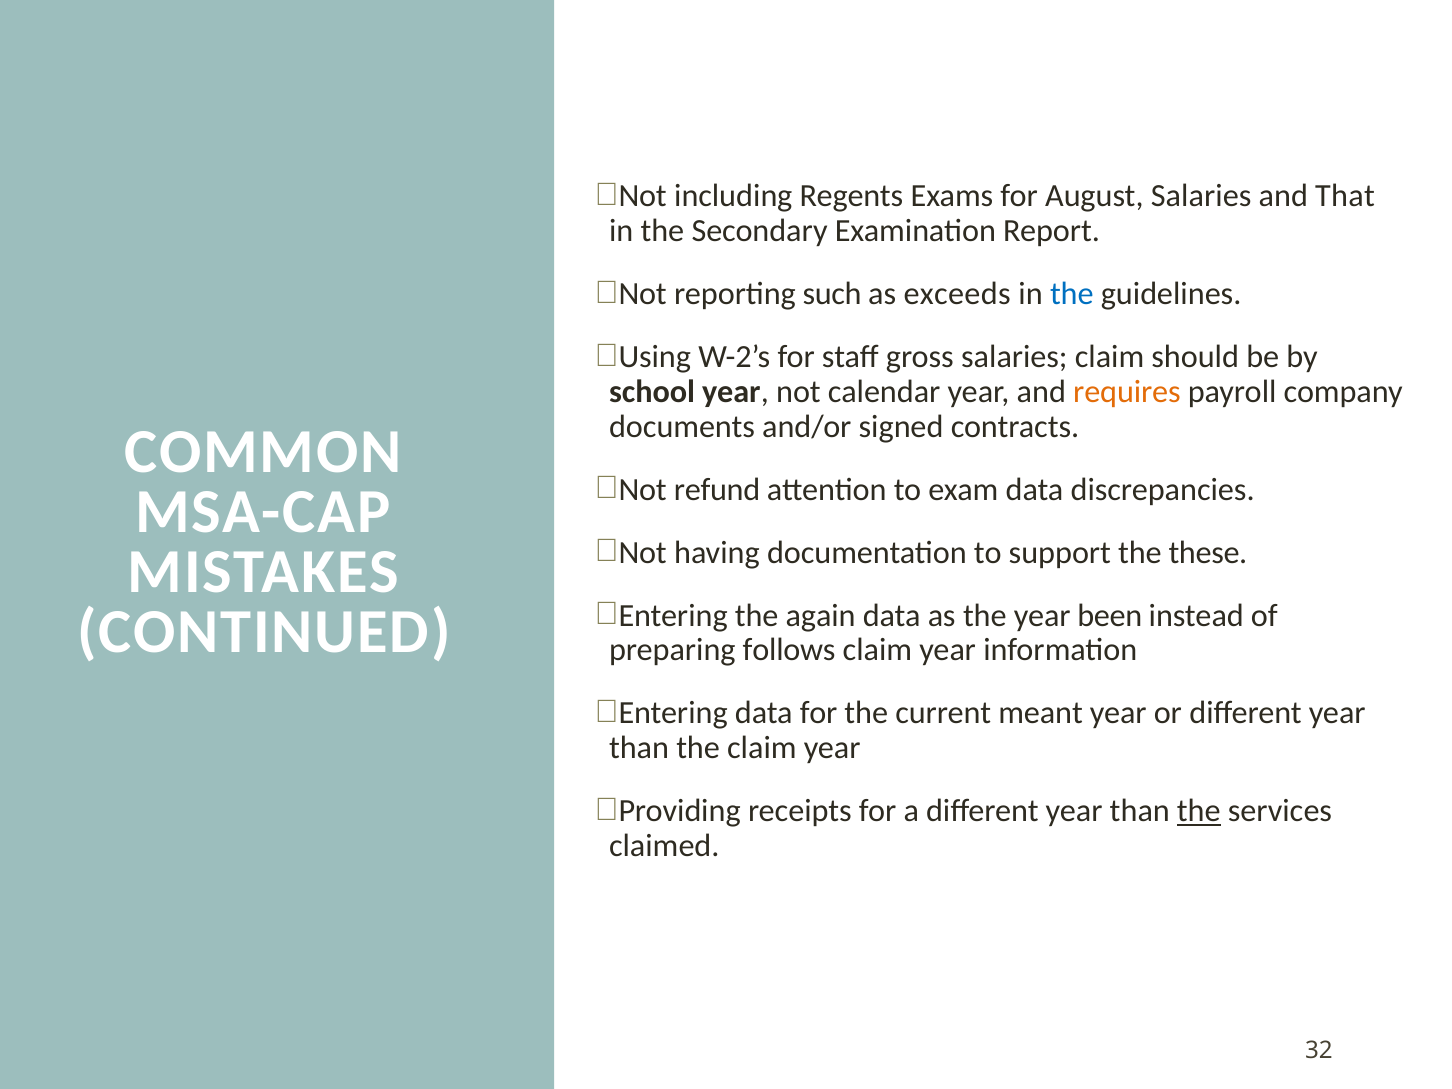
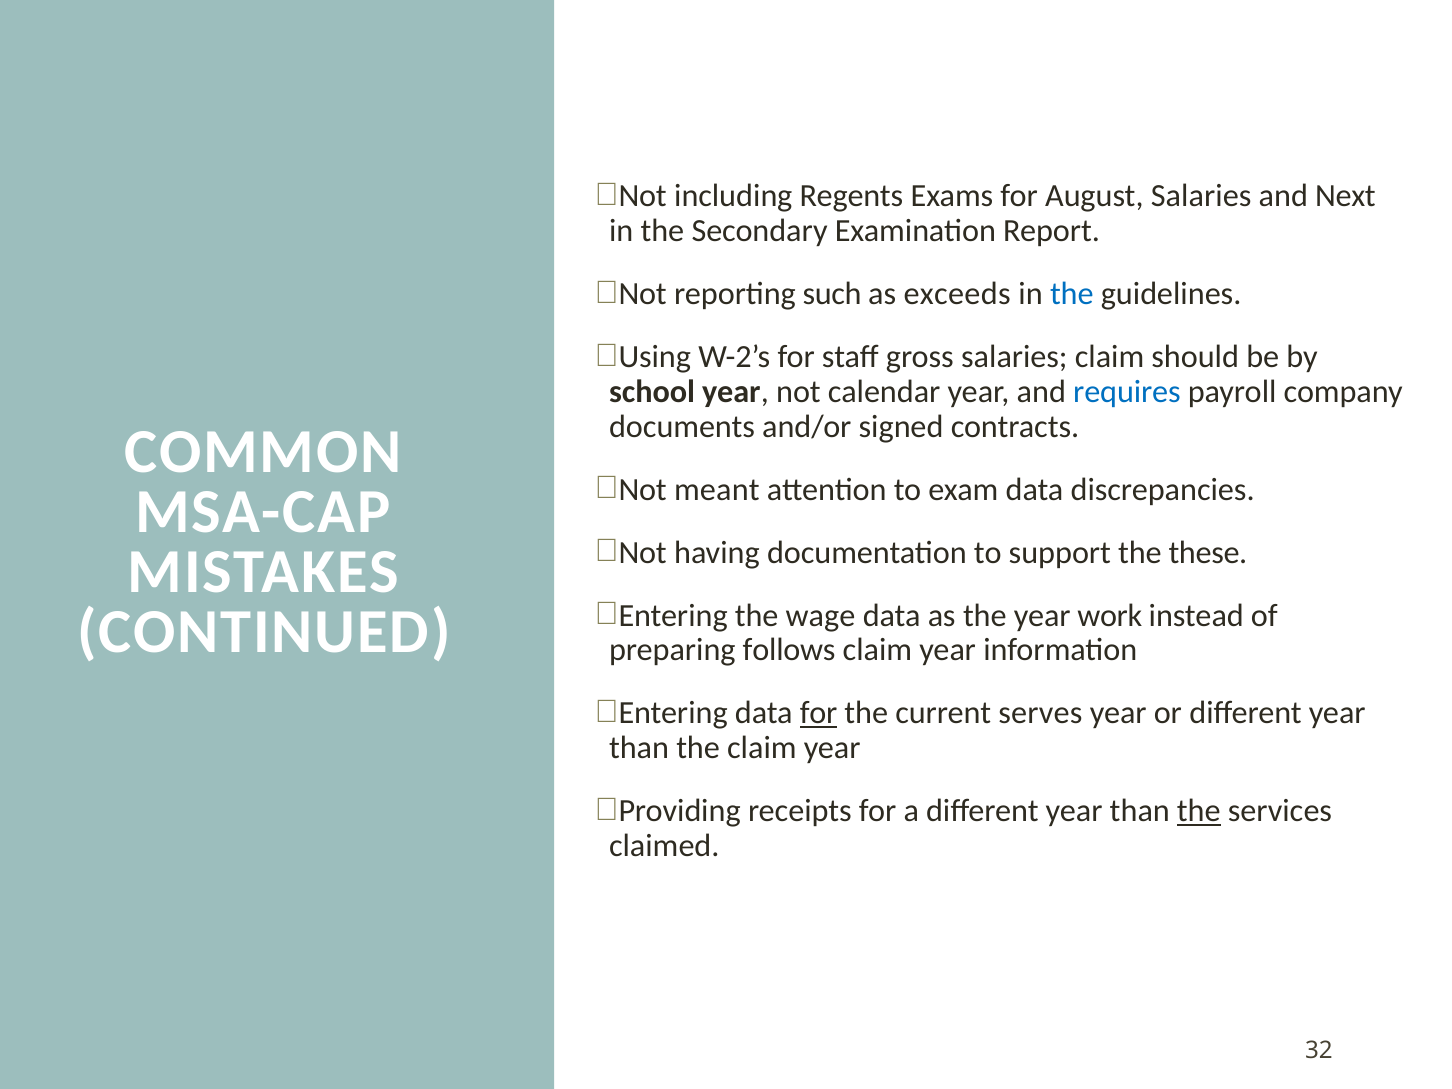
That: That -> Next
requires colour: orange -> blue
refund: refund -> meant
again: again -> wage
been: been -> work
for at (819, 713) underline: none -> present
meant: meant -> serves
